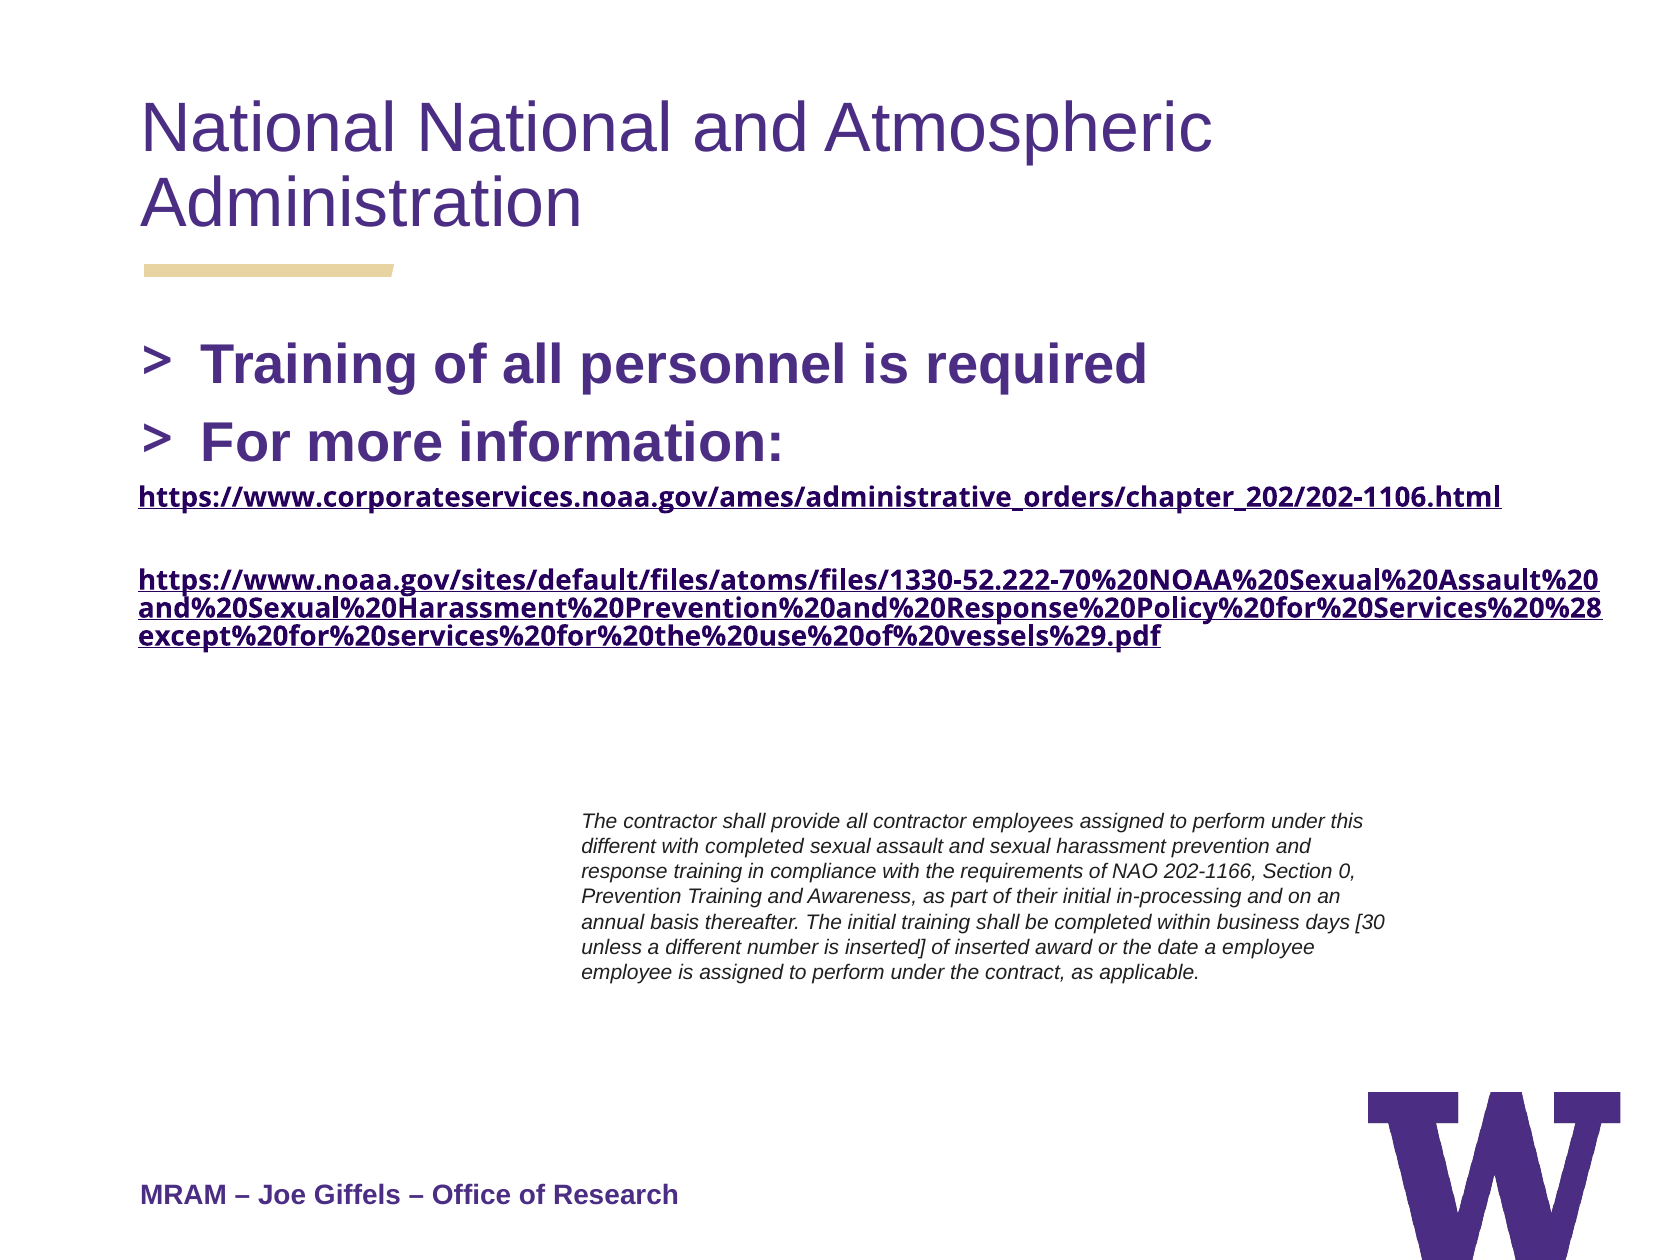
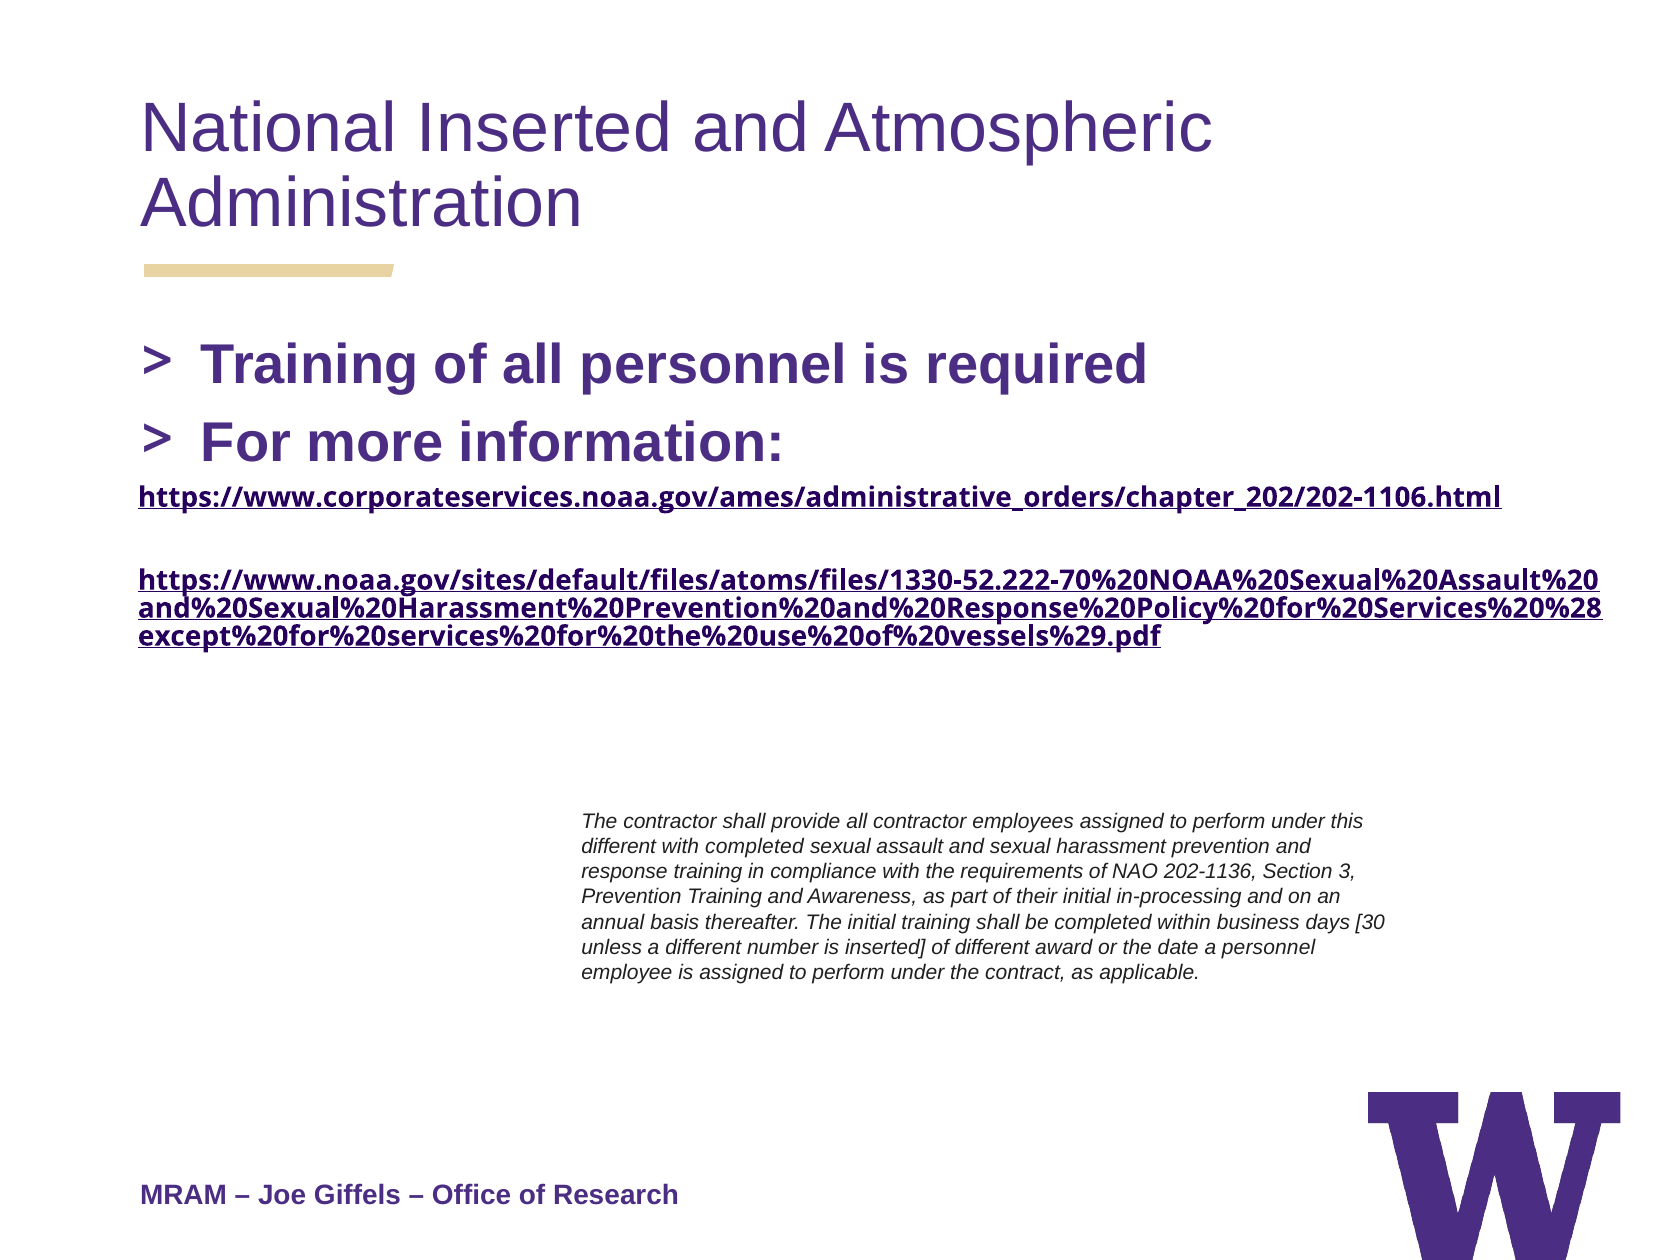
National National: National -> Inserted
202-1166: 202-1166 -> 202-1136
0: 0 -> 3
of inserted: inserted -> different
a employee: employee -> personnel
